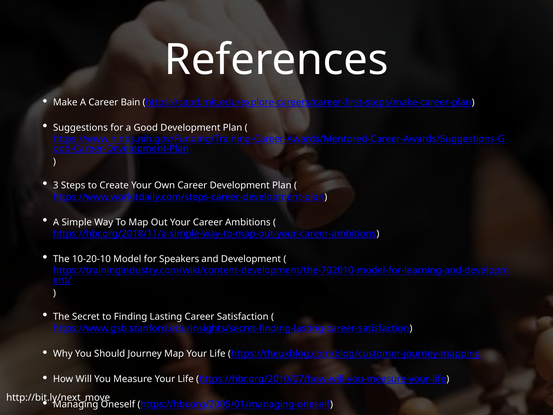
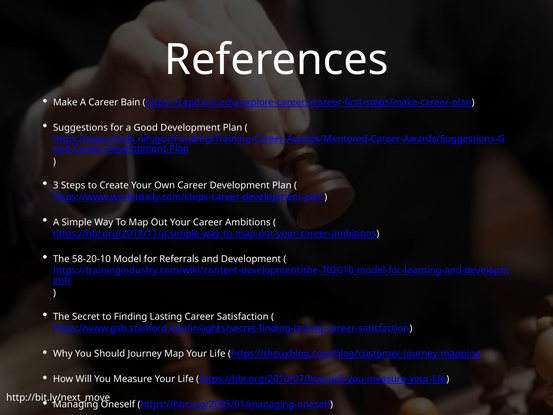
10-20-10: 10-20-10 -> 58-20-10
Speakers: Speakers -> Referrals
